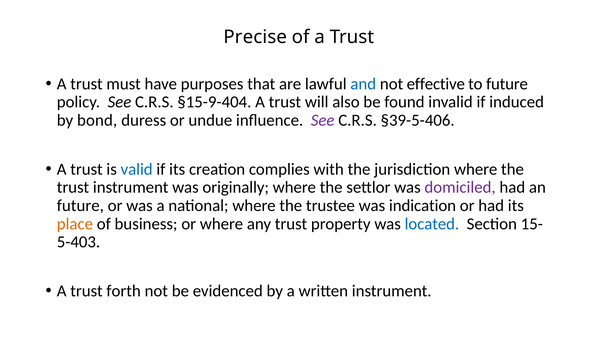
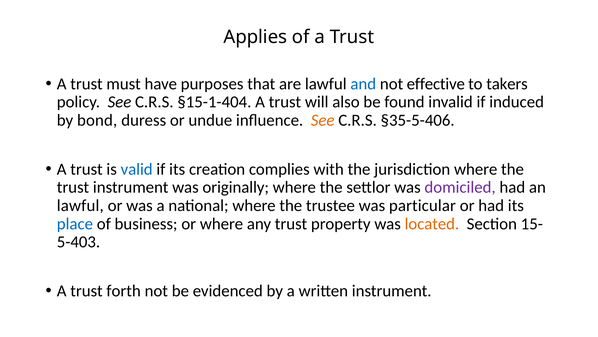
Precise: Precise -> Applies
to future: future -> takers
§15-9-404: §15-9-404 -> §15-1-404
See at (323, 120) colour: purple -> orange
§39-5-406: §39-5-406 -> §35-5-406
future at (80, 205): future -> lawful
indication: indication -> particular
place colour: orange -> blue
located colour: blue -> orange
